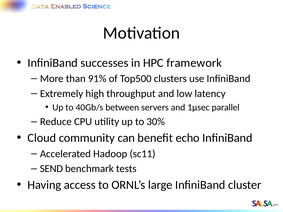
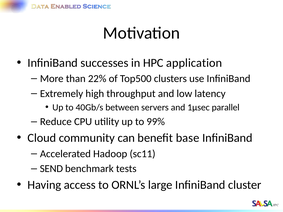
framework: framework -> application
91%: 91% -> 22%
30%: 30% -> 99%
echo: echo -> base
